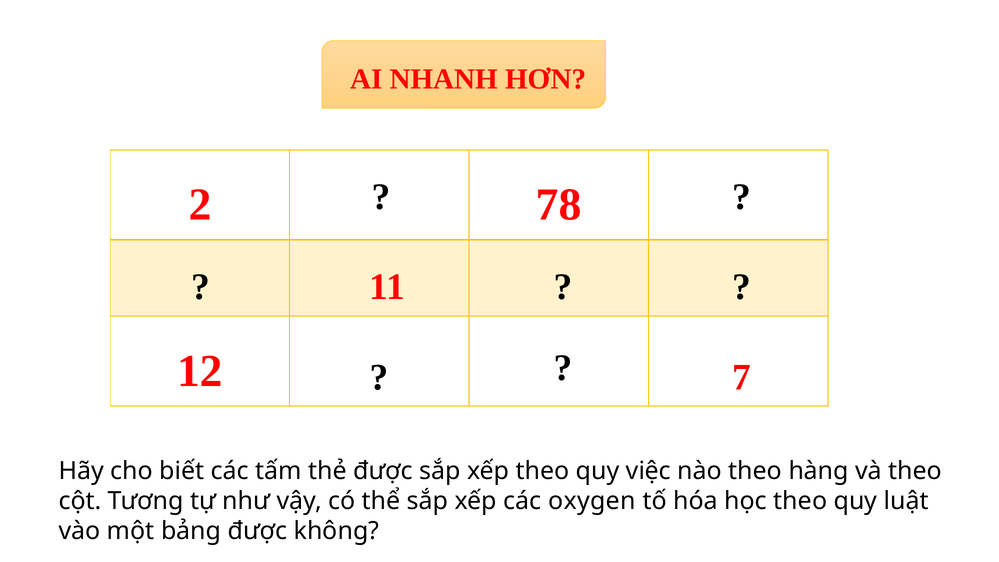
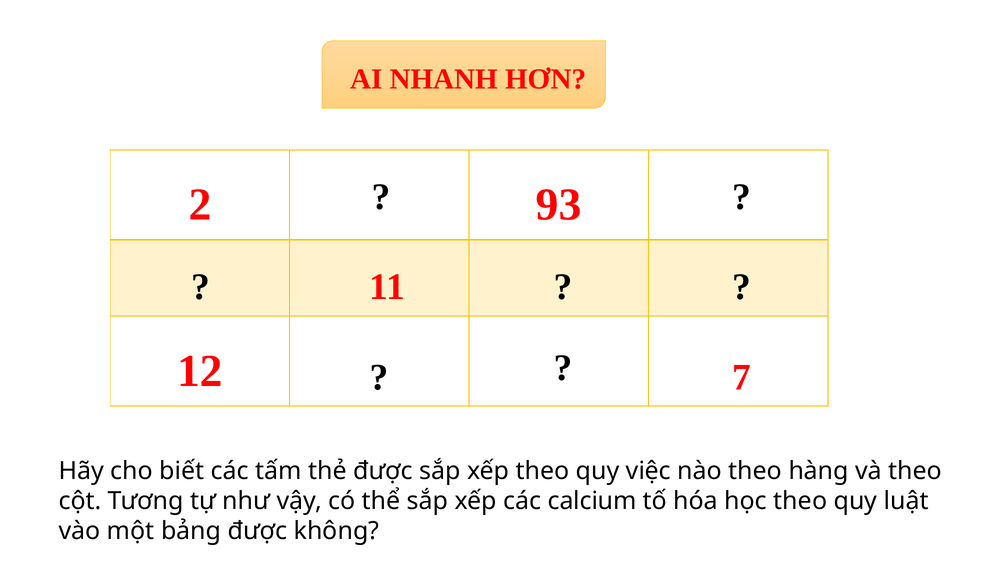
78: 78 -> 93
oxygen: oxygen -> calcium
